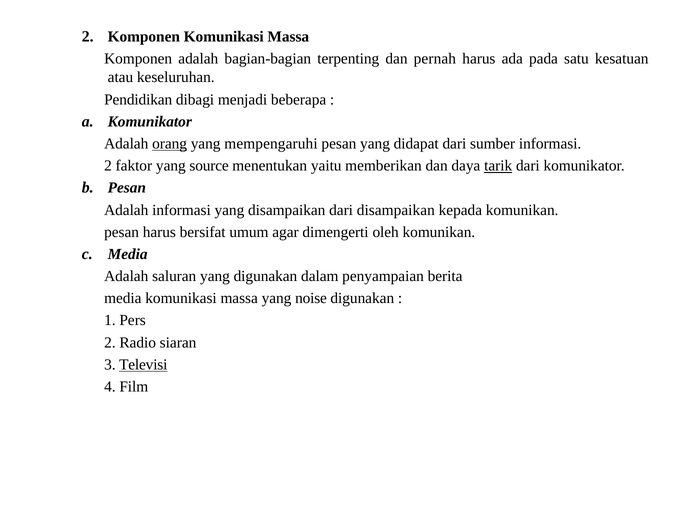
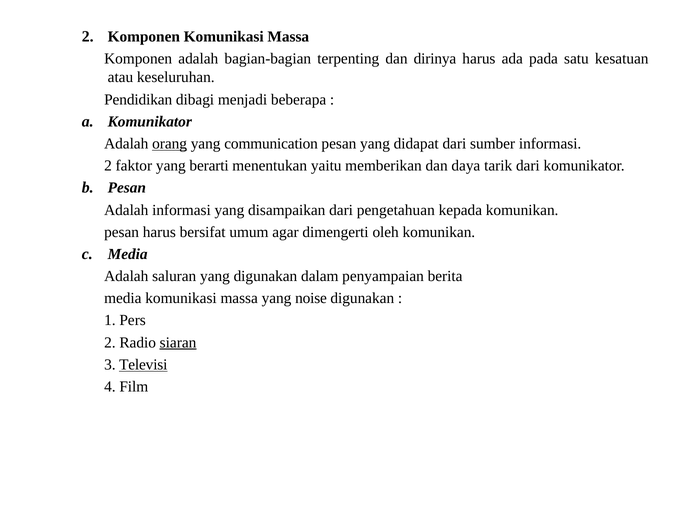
pernah: pernah -> dirinya
mempengaruhi: mempengaruhi -> communication
source: source -> berarti
tarik underline: present -> none
dari disampaikan: disampaikan -> pengetahuan
siaran underline: none -> present
